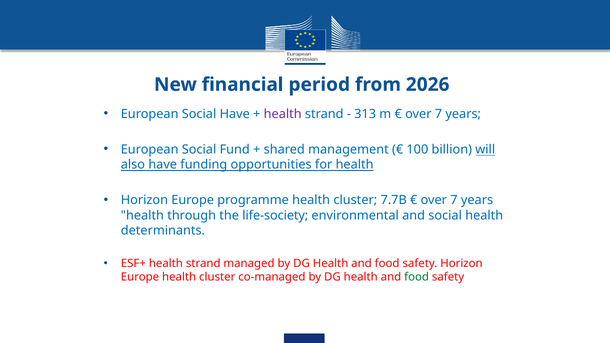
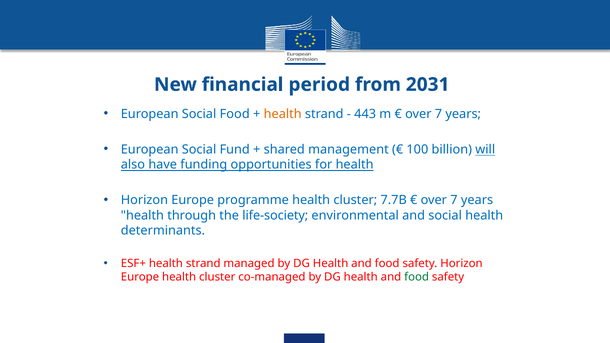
2026: 2026 -> 2031
Social Have: Have -> Food
health at (283, 114) colour: purple -> orange
313: 313 -> 443
